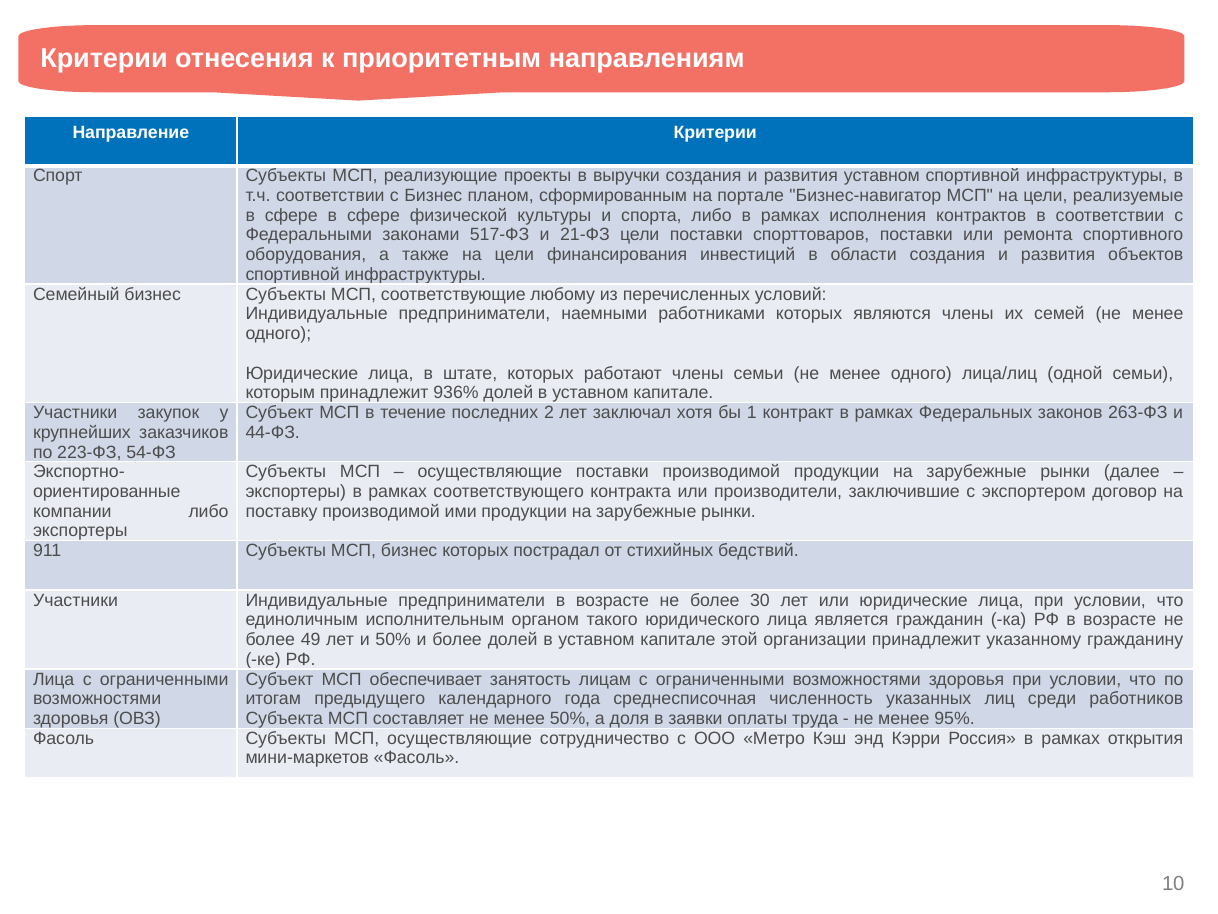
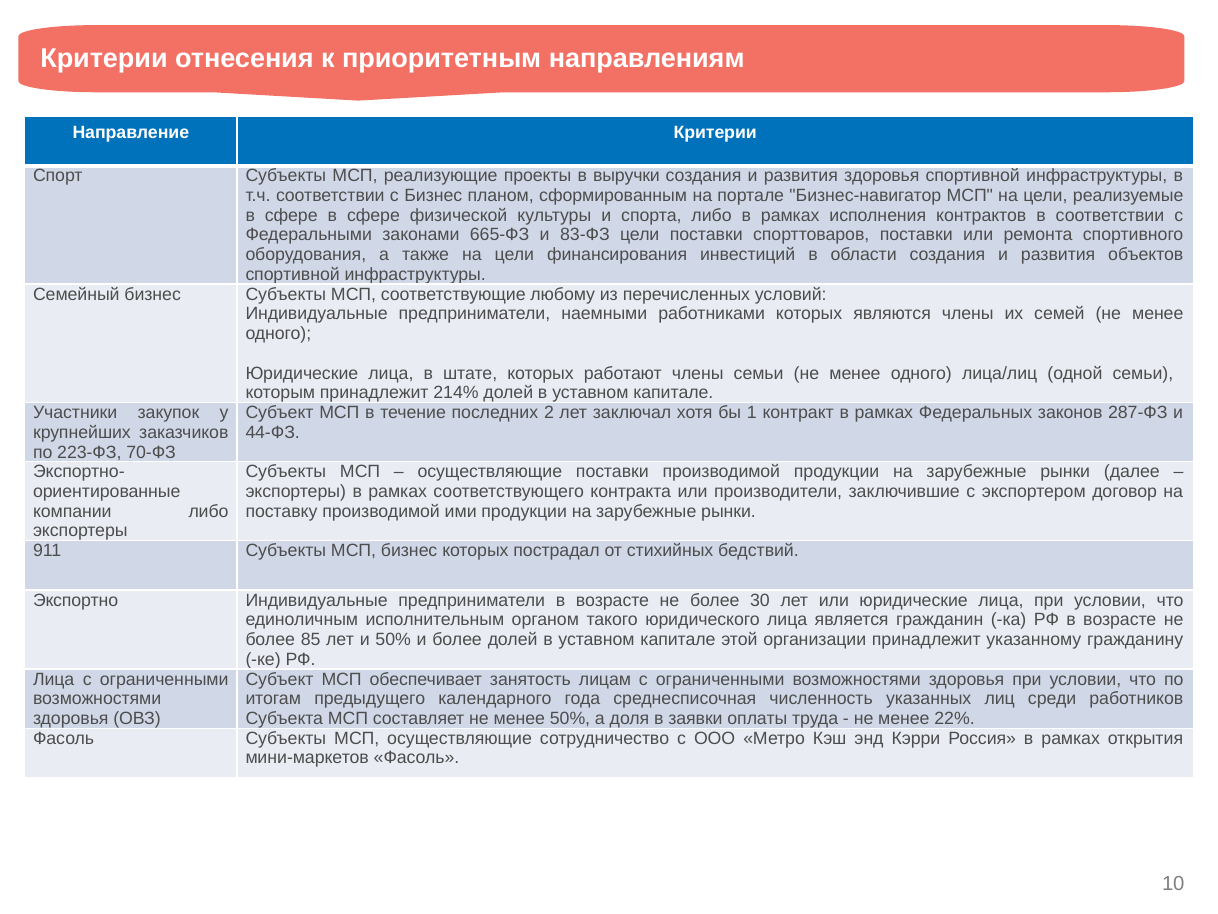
развития уставном: уставном -> здоровья
517-ФЗ: 517-ФЗ -> 665-ФЗ
21-ФЗ: 21-ФЗ -> 83-ФЗ
936%: 936% -> 214%
263-ФЗ: 263-ФЗ -> 287-ФЗ
54-ФЗ: 54-ФЗ -> 70-ФЗ
Участники at (76, 600): Участники -> Экспортно
49: 49 -> 85
95%: 95% -> 22%
